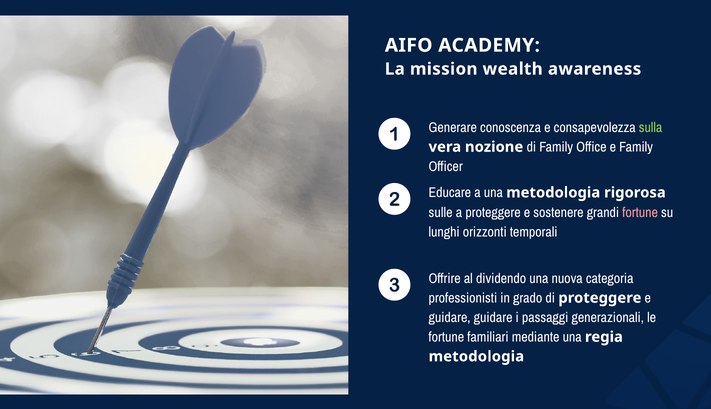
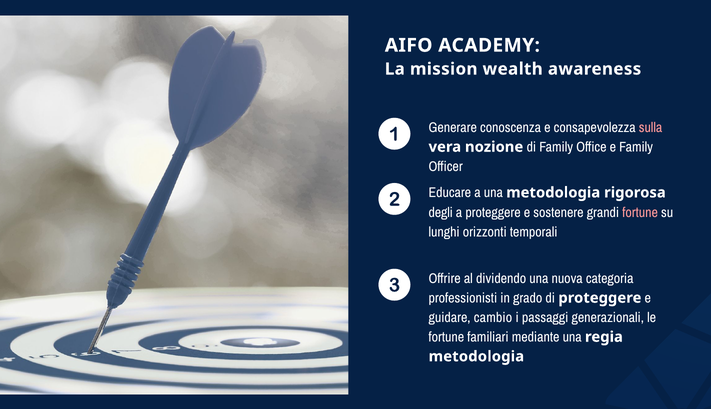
sulla colour: light green -> pink
sulle: sulle -> degli
guidare guidare: guidare -> cambio
